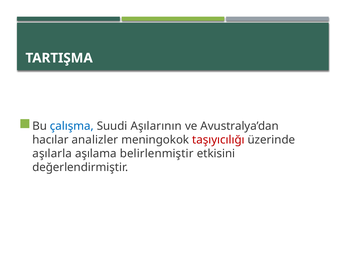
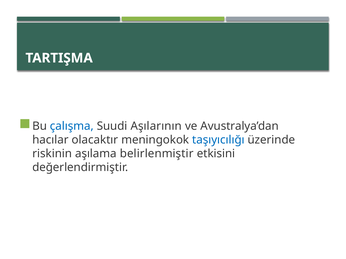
analizler: analizler -> olacaktır
taşıyıcılığı colour: red -> blue
aşılarla: aşılarla -> riskinin
